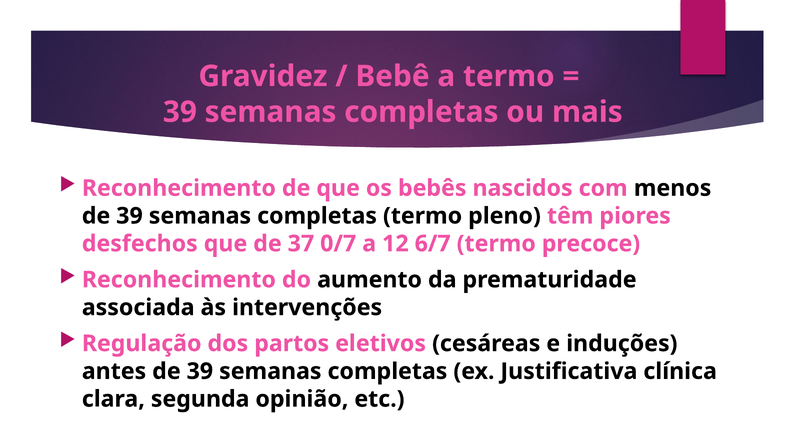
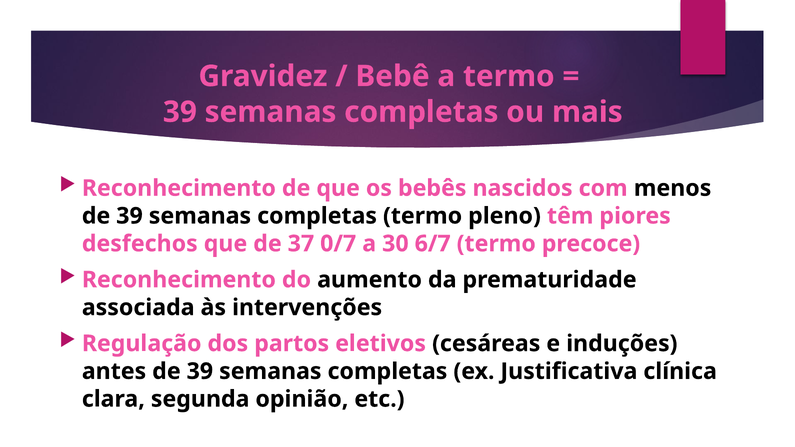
12: 12 -> 30
